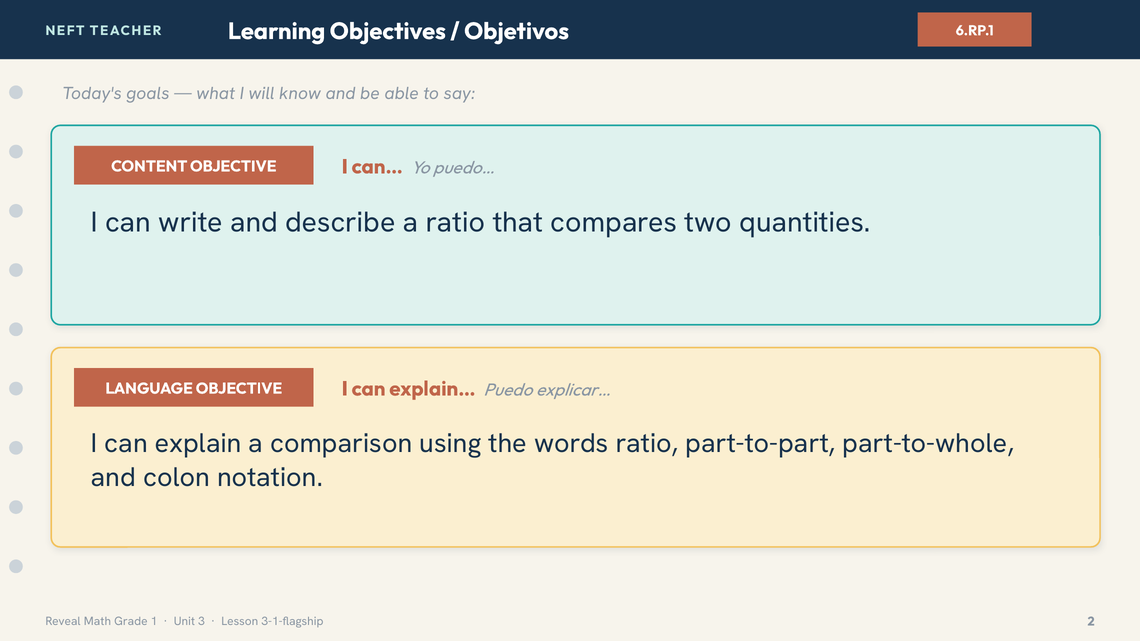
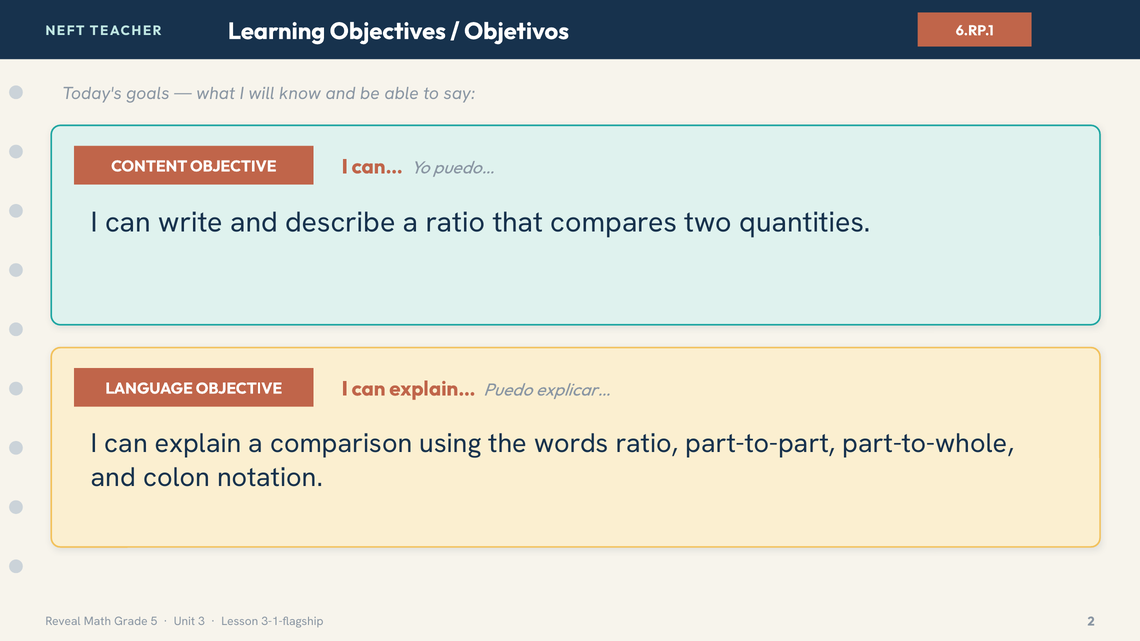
1: 1 -> 5
